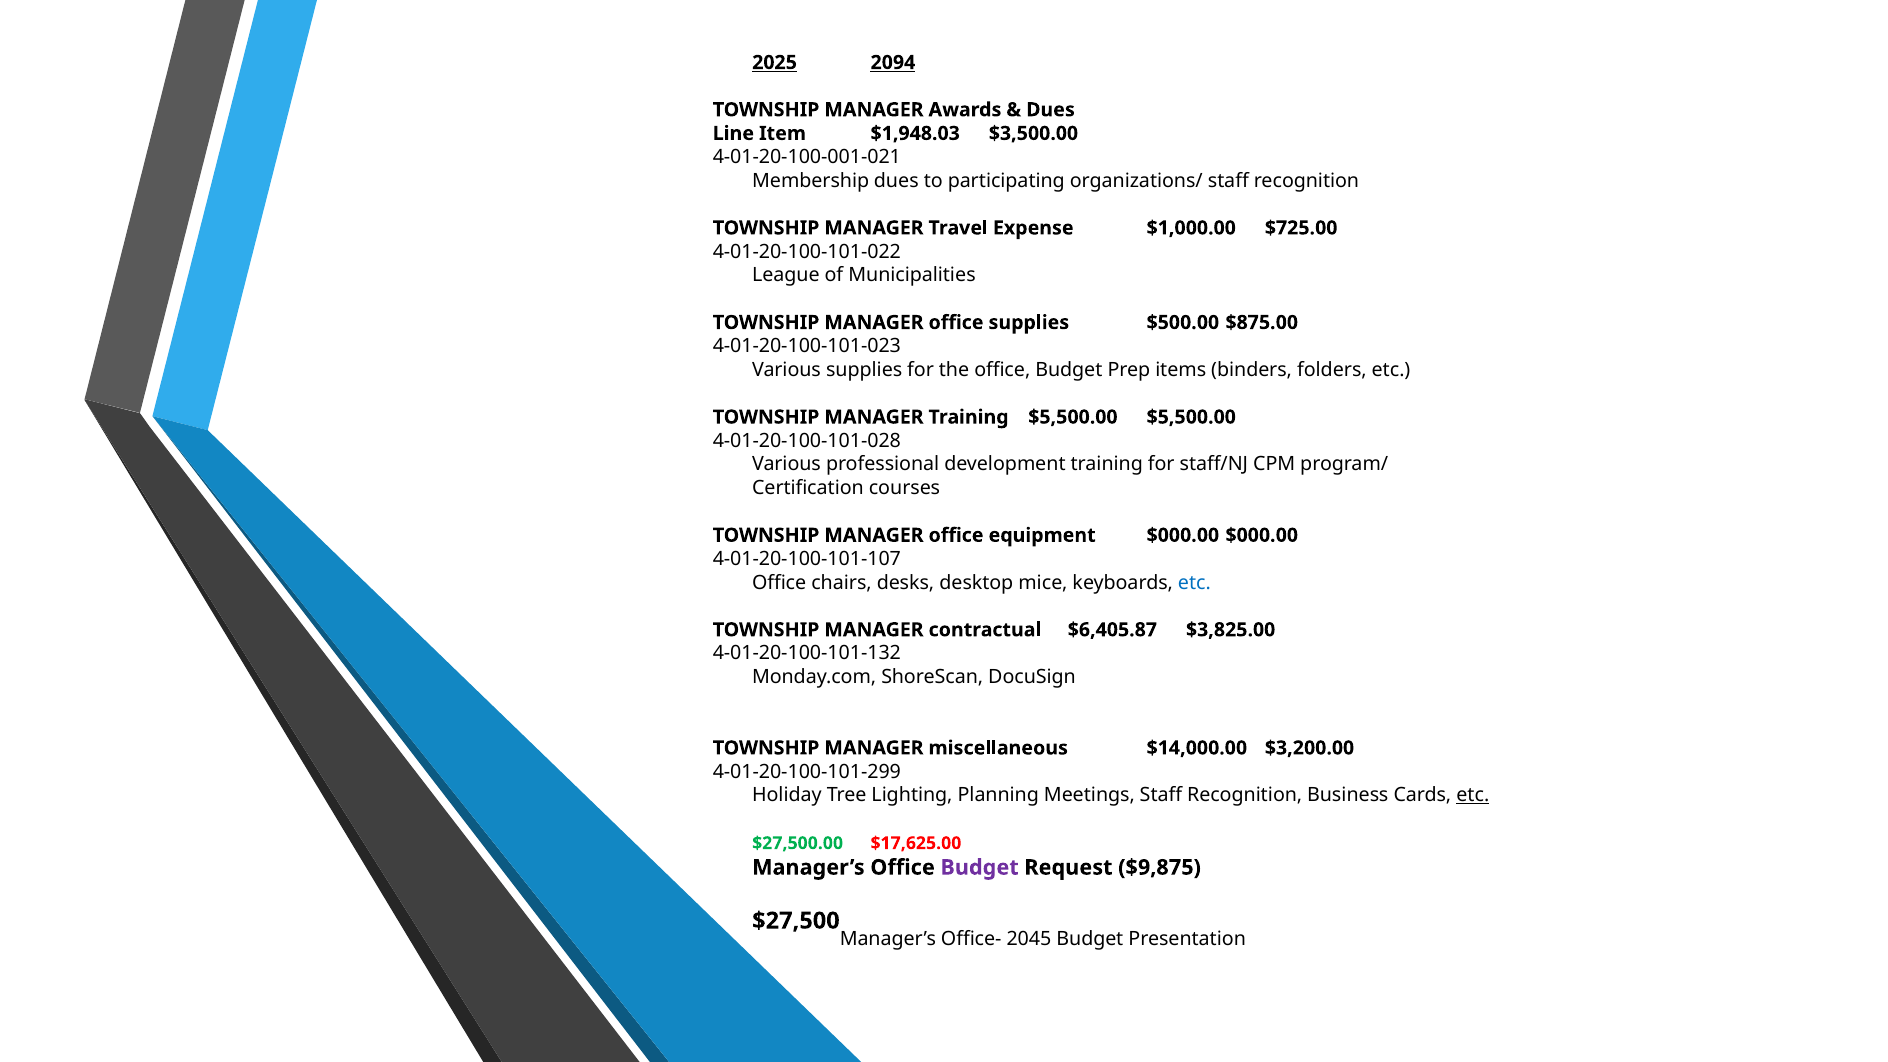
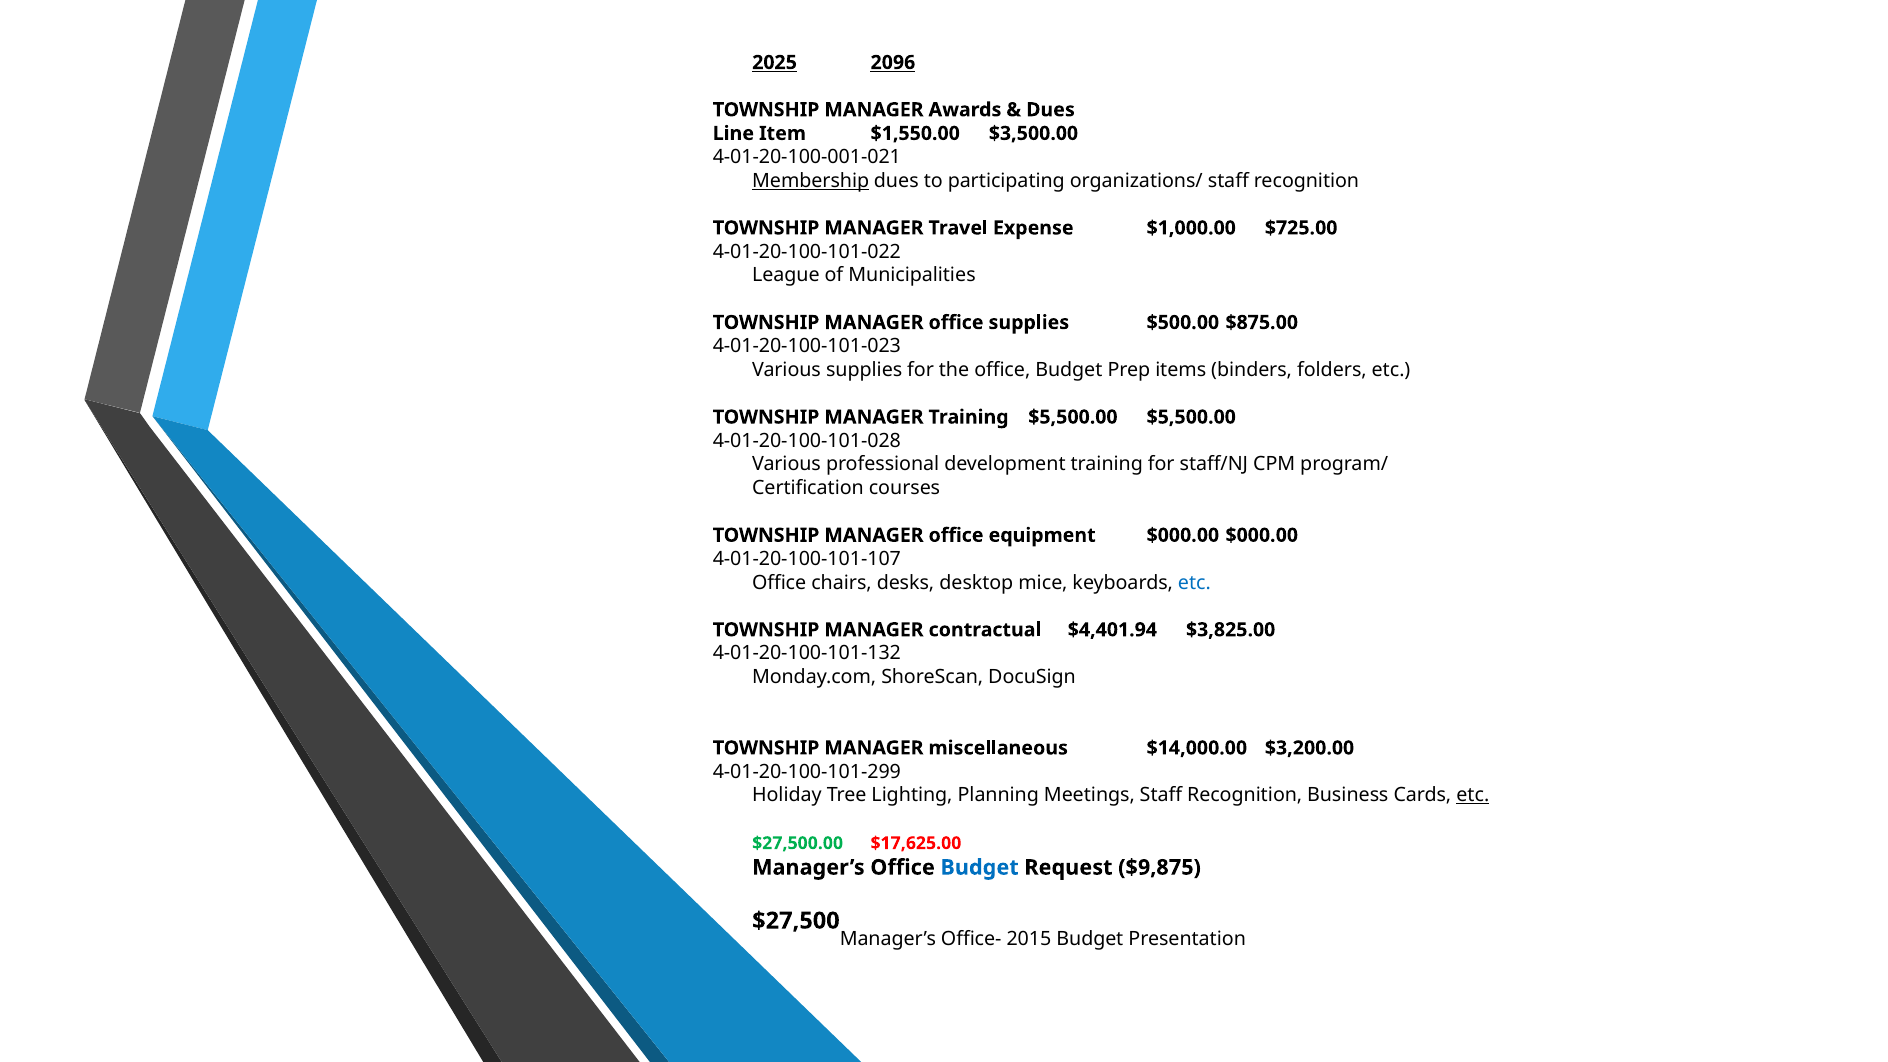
2094: 2094 -> 2096
$1,948.03: $1,948.03 -> $1,550.00
Membership underline: none -> present
$6,405.87: $6,405.87 -> $4,401.94
Budget at (980, 867) colour: purple -> blue
2045: 2045 -> 2015
